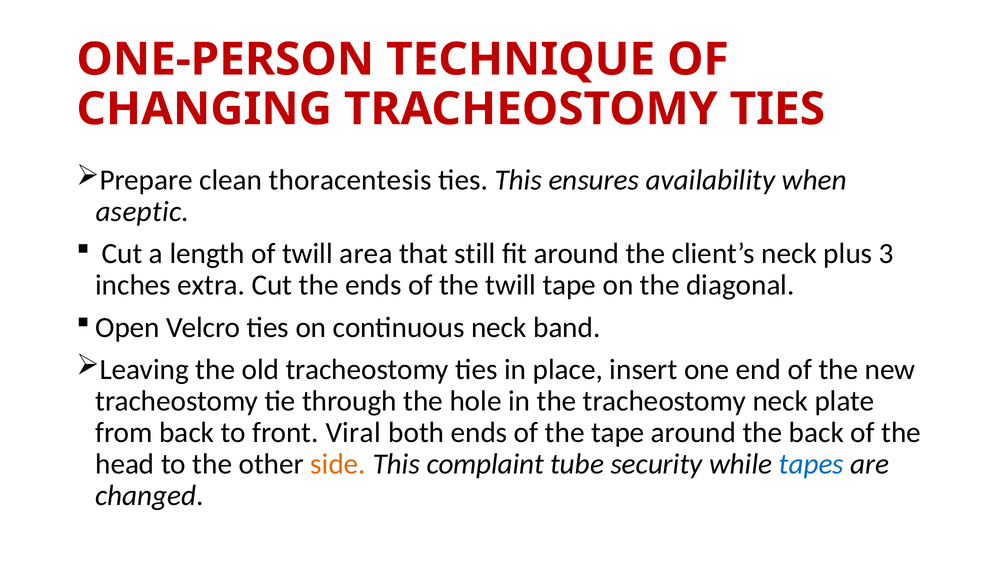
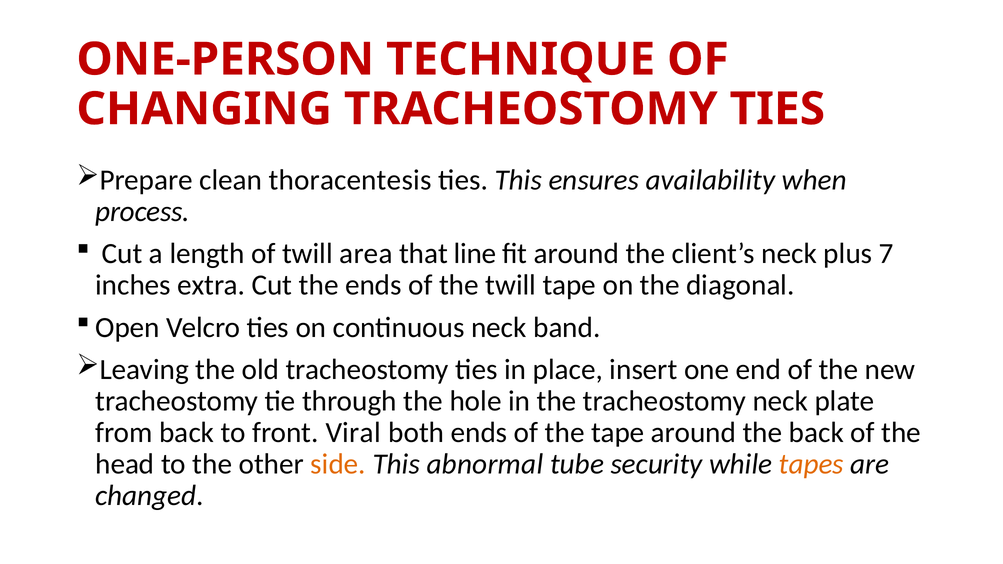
aseptic: aseptic -> process
still: still -> line
3: 3 -> 7
complaint: complaint -> abnormal
tapes colour: blue -> orange
